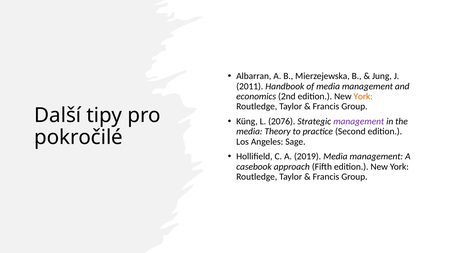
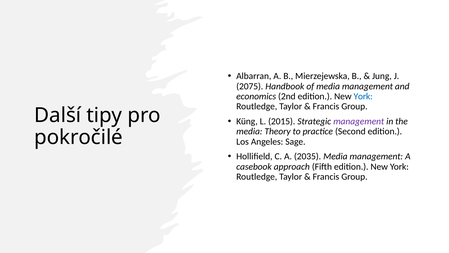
2011: 2011 -> 2075
York at (363, 96) colour: orange -> blue
2076: 2076 -> 2015
2019: 2019 -> 2035
